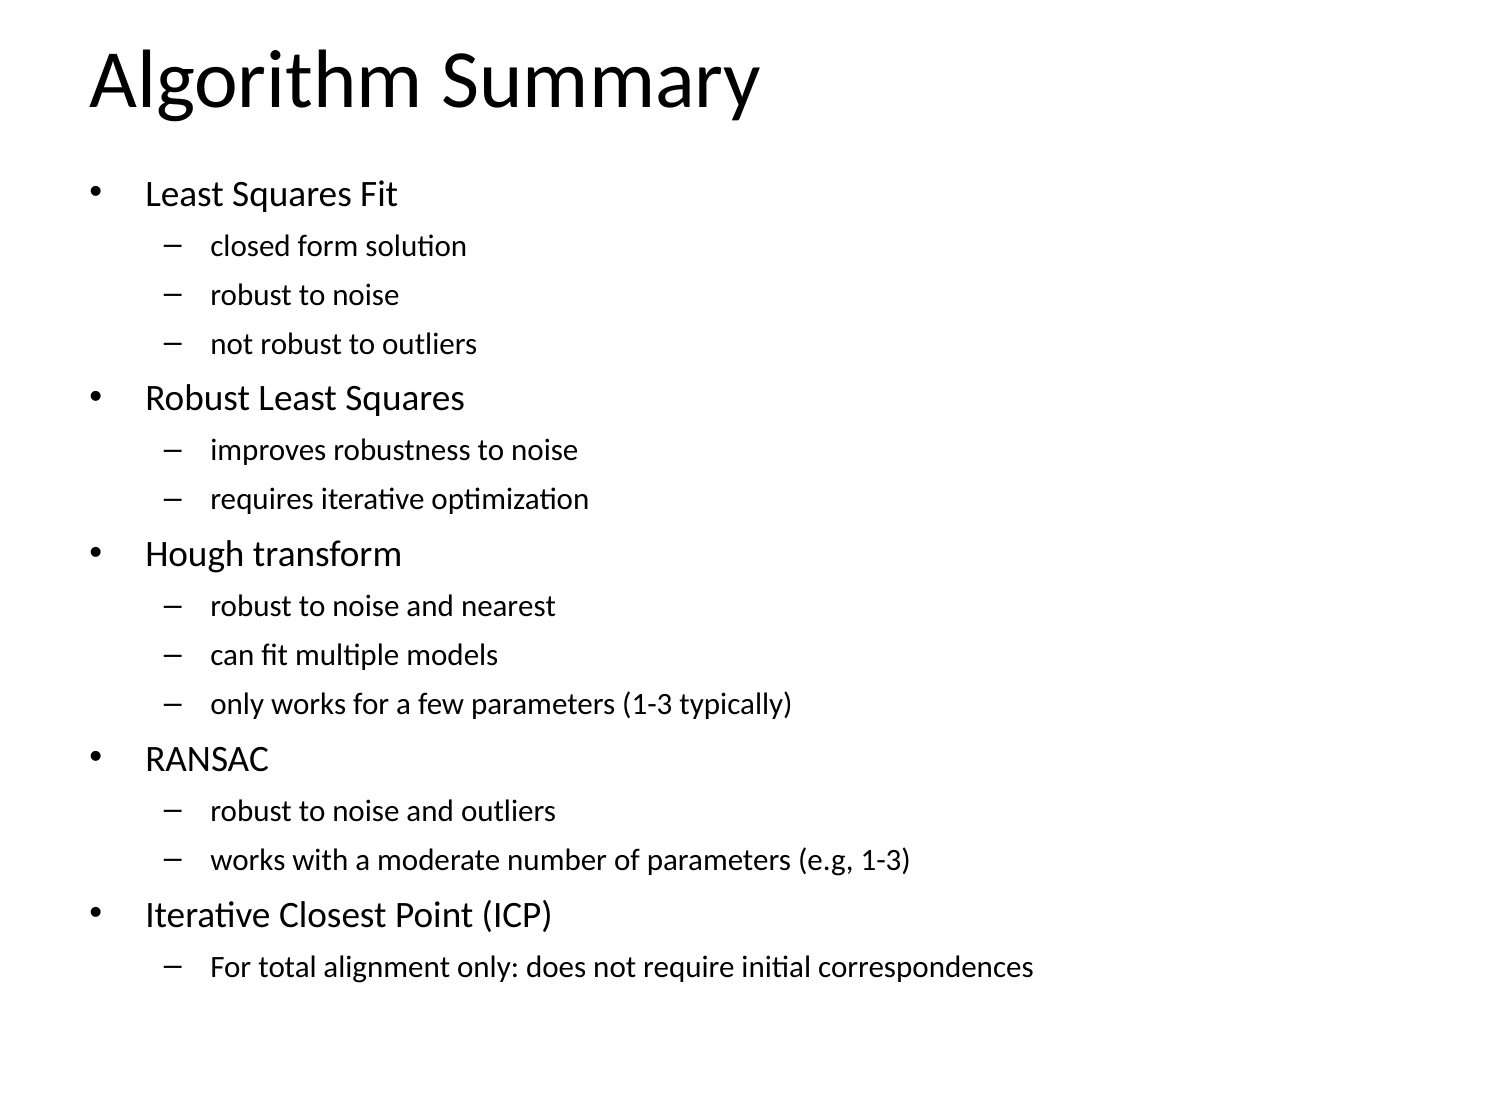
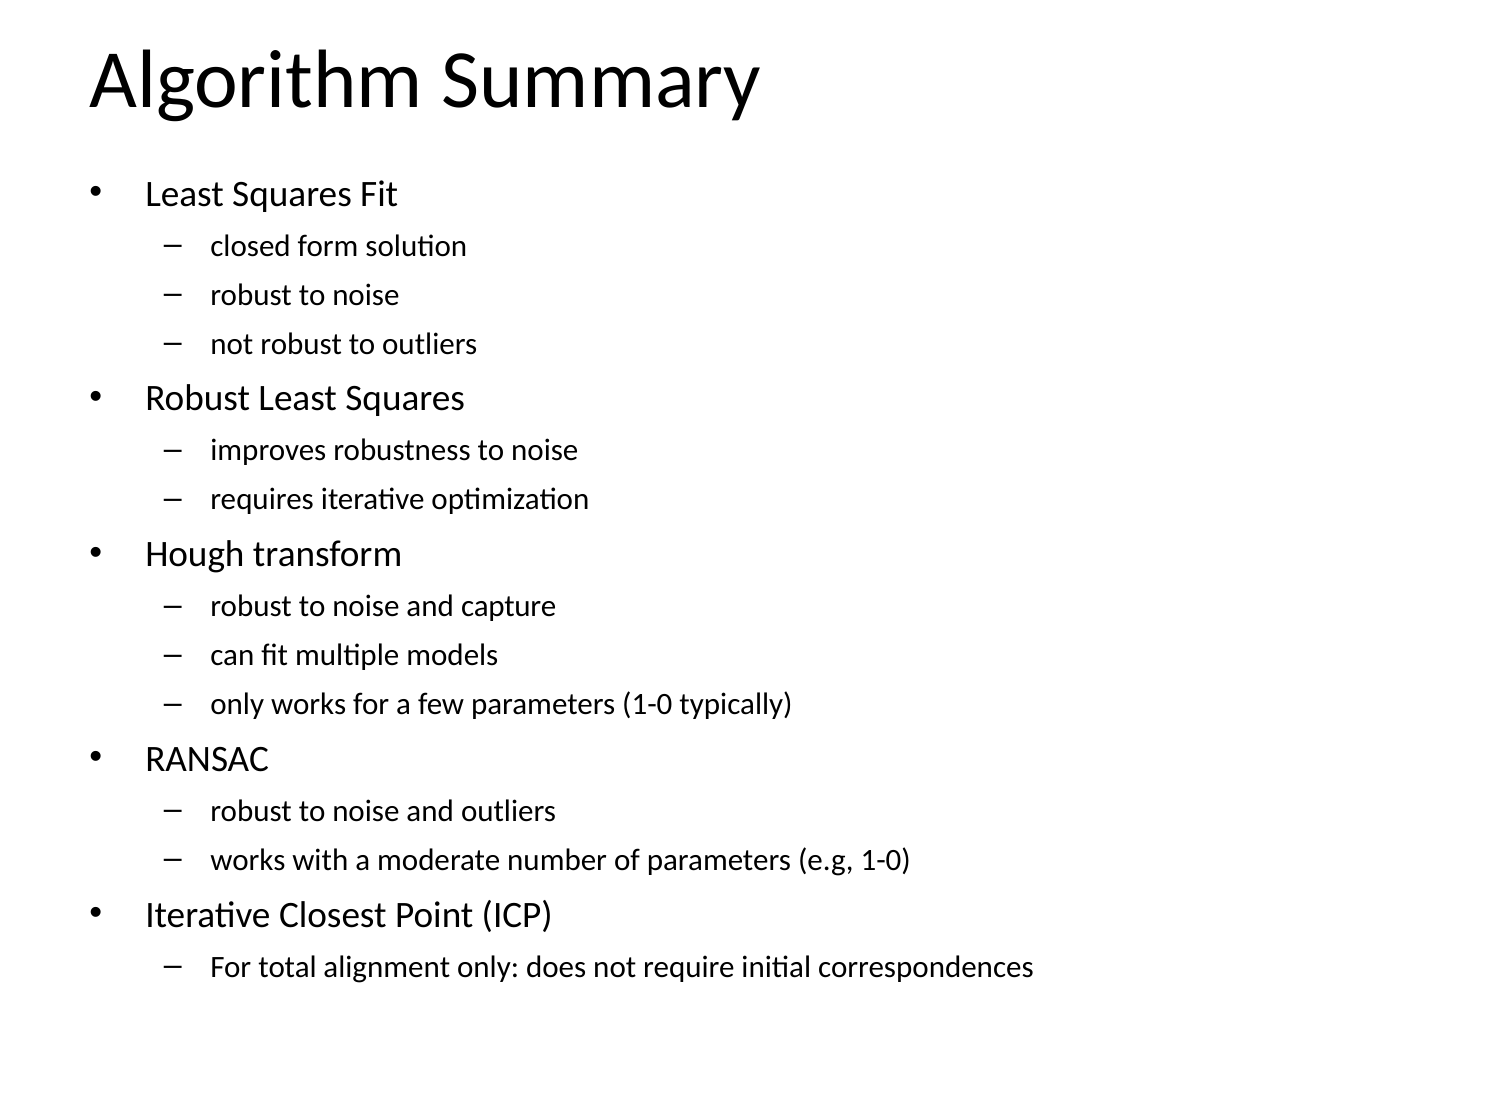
nearest: nearest -> capture
parameters 1-3: 1-3 -> 1-0
e.g 1-3: 1-3 -> 1-0
